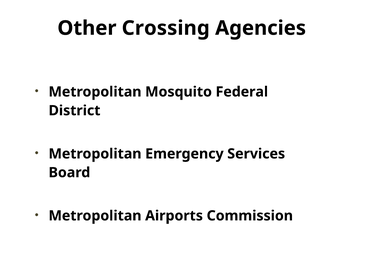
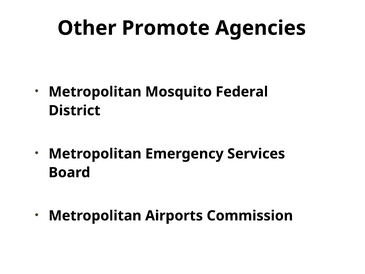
Crossing: Crossing -> Promote
